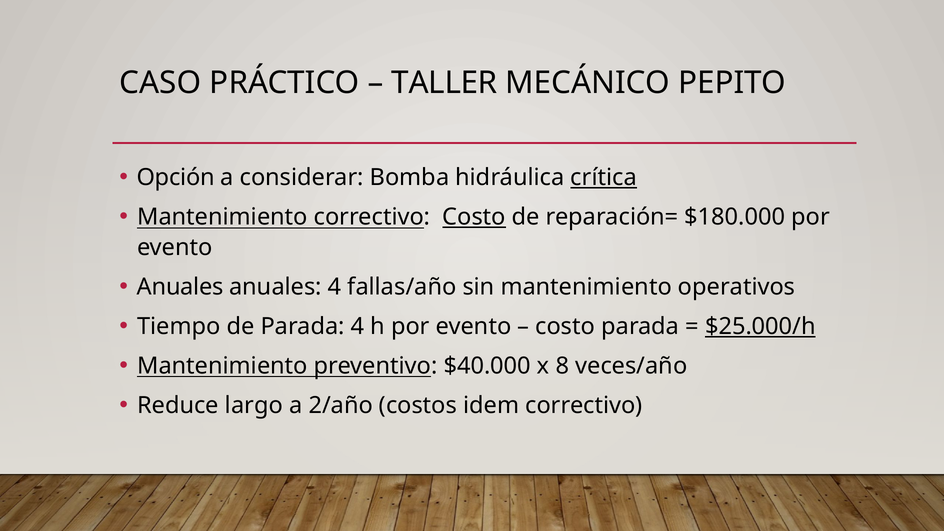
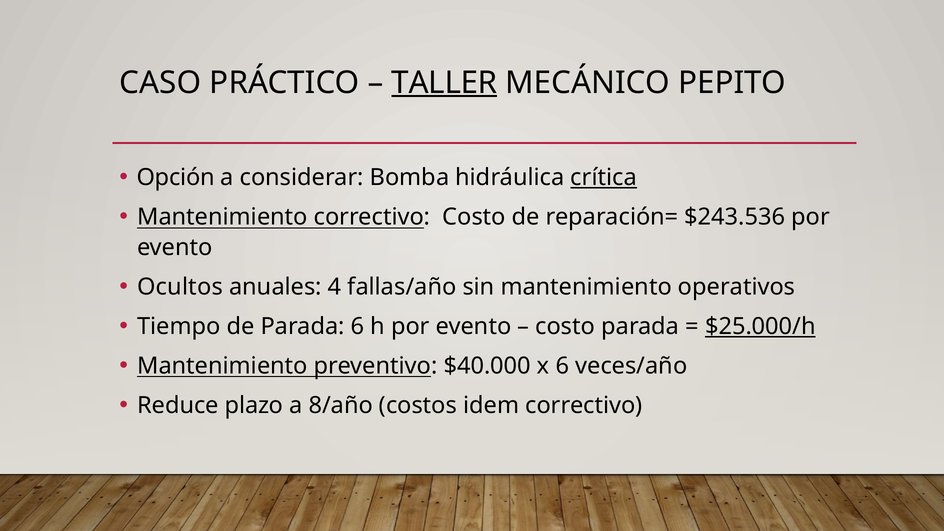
TALLER underline: none -> present
Costo at (474, 217) underline: present -> none
$180.000: $180.000 -> $243.536
Anuales at (180, 287): Anuales -> Ocultos
Parada 4: 4 -> 6
x 8: 8 -> 6
largo: largo -> plazo
2/año: 2/año -> 8/año
